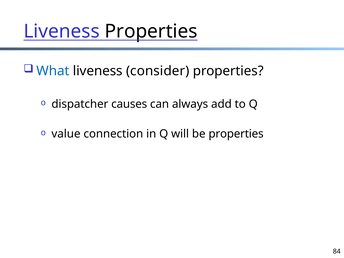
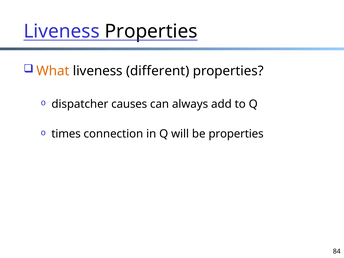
What colour: blue -> orange
consider: consider -> different
value: value -> times
